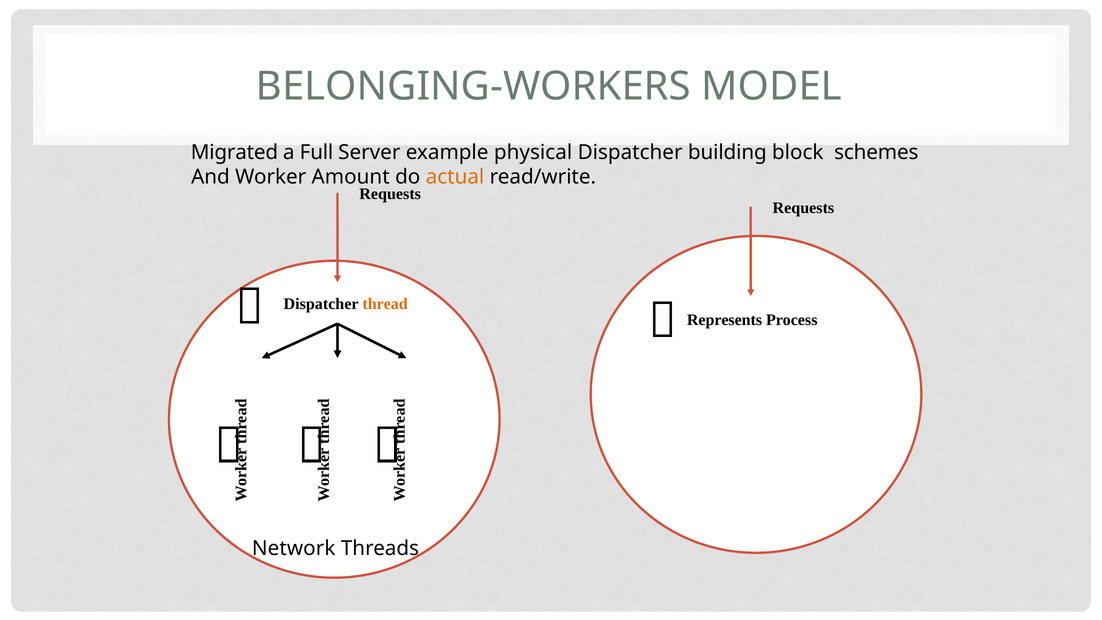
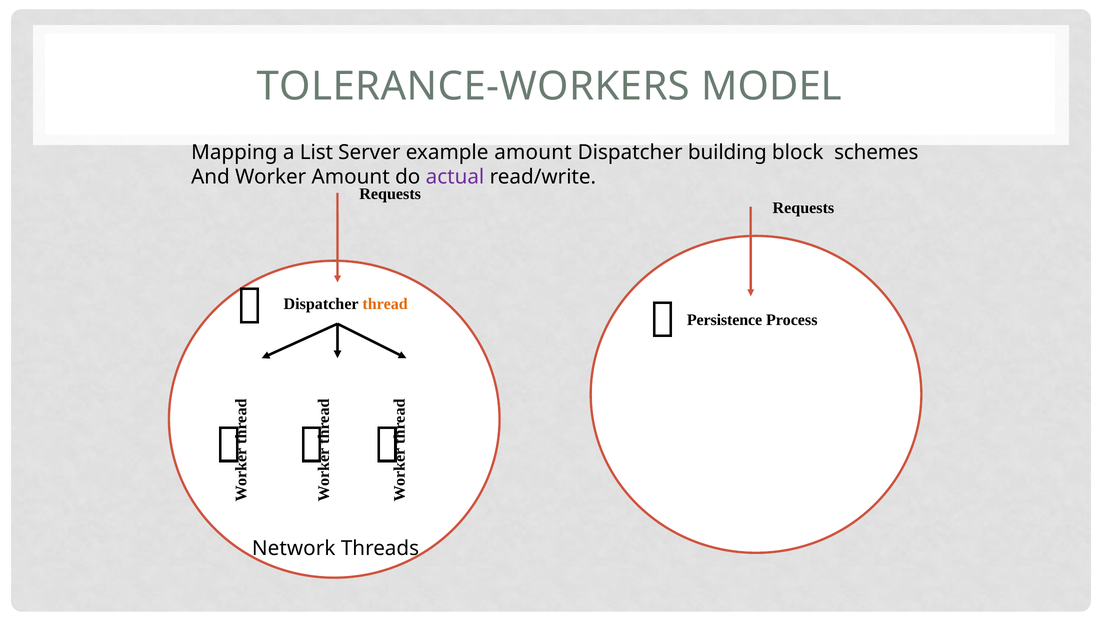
BELONGING-WORKERS: BELONGING-WORKERS -> TOLERANCE-WORKERS
Migrated: Migrated -> Mapping
Full: Full -> List
example physical: physical -> amount
actual colour: orange -> purple
Represents: Represents -> Persistence
